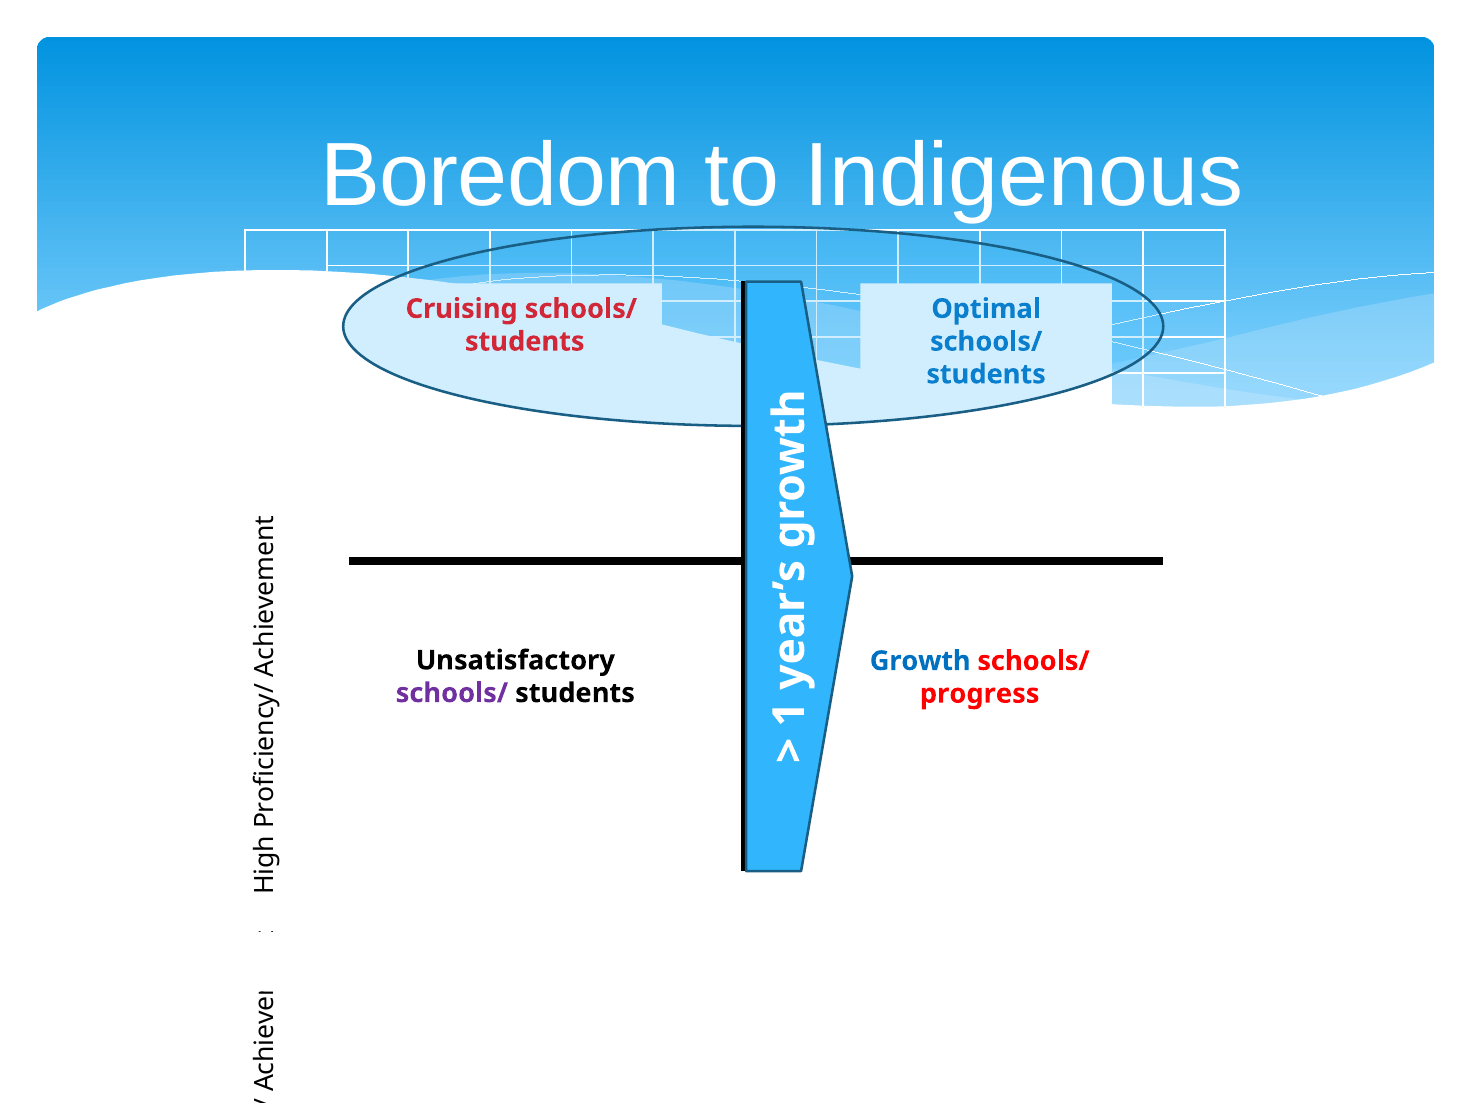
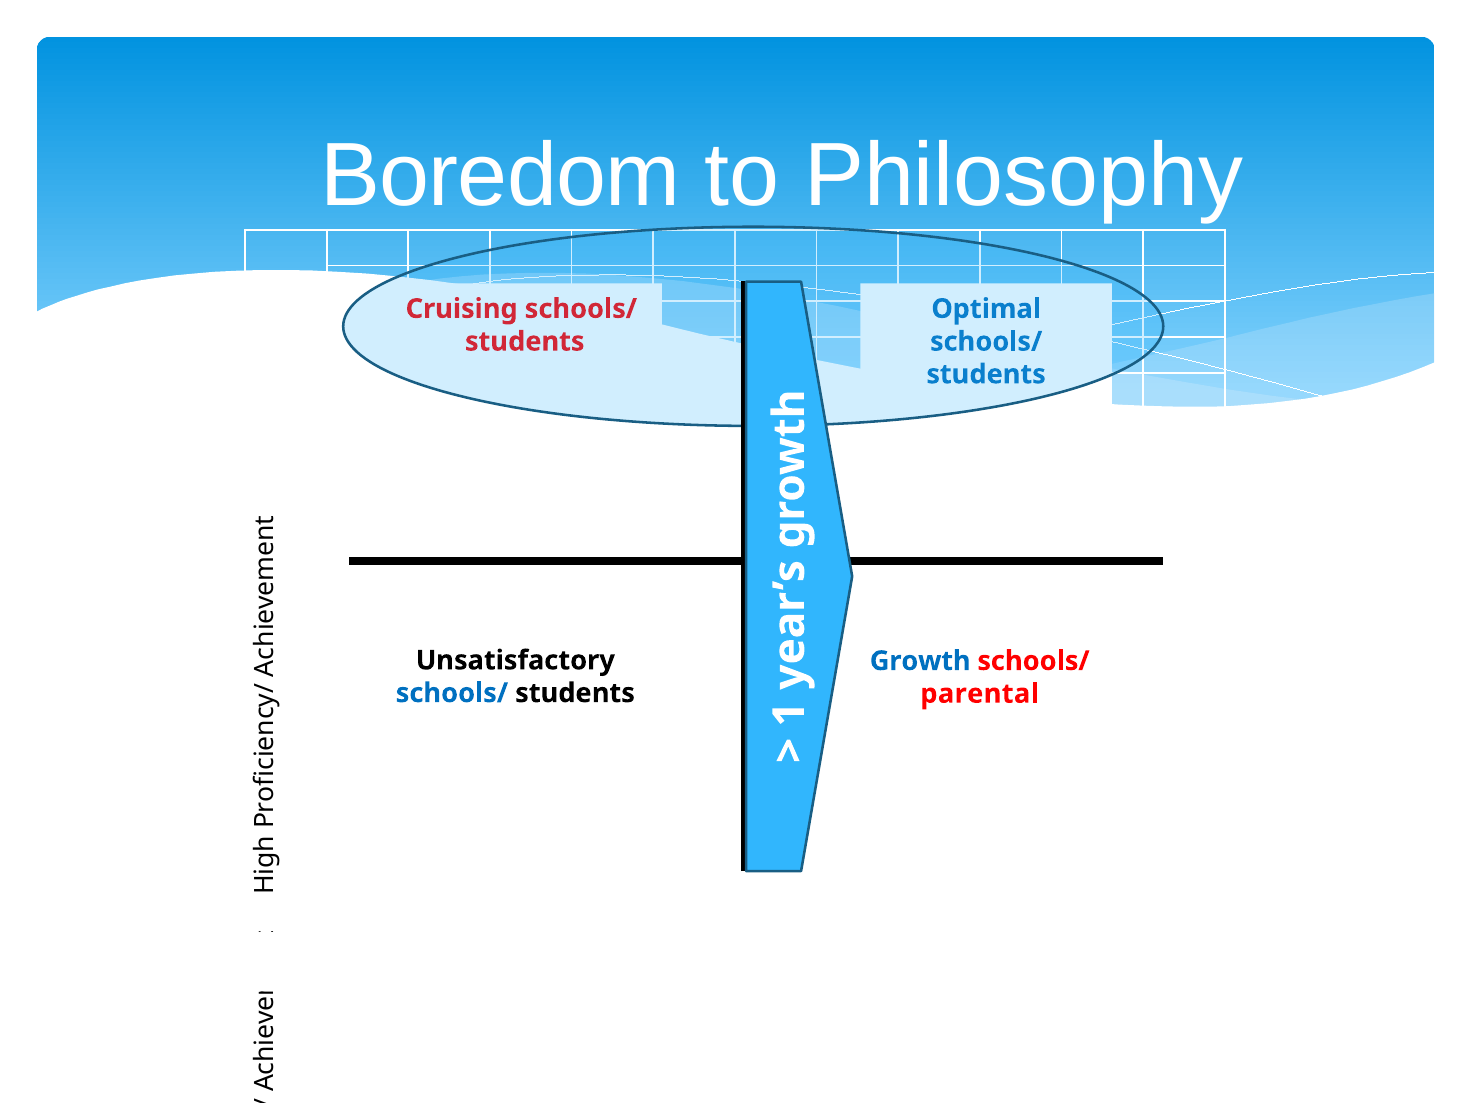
Indigenous: Indigenous -> Philosophy
schools/ at (452, 693) colour: purple -> blue
progress: progress -> parental
